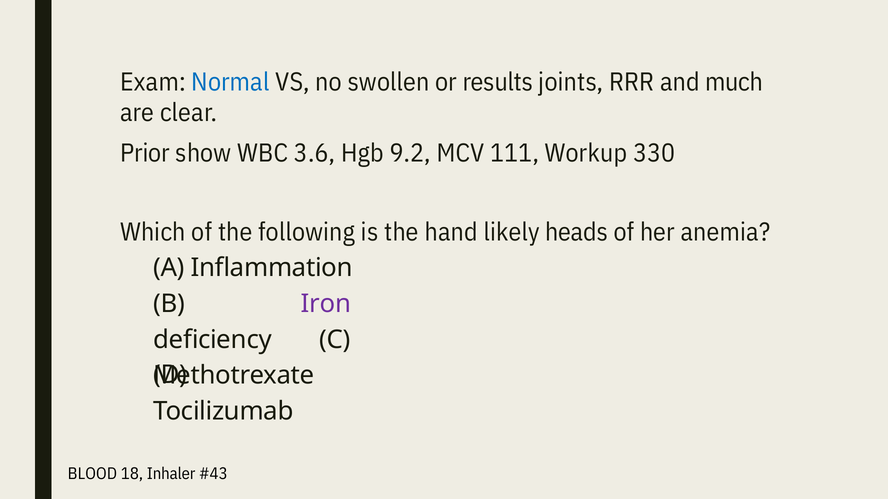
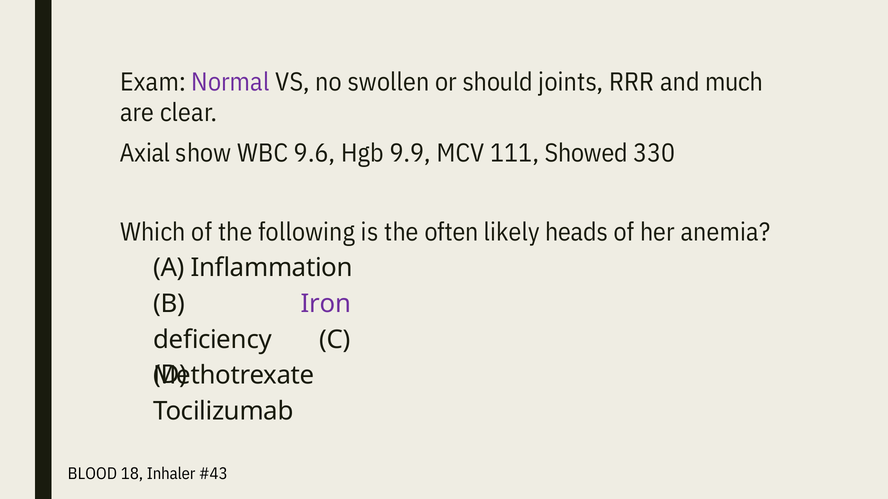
Normal colour: blue -> purple
results: results -> should
Prior: Prior -> Axial
3.6: 3.6 -> 9.6
9.2: 9.2 -> 9.9
Workup: Workup -> Showed
hand: hand -> often
